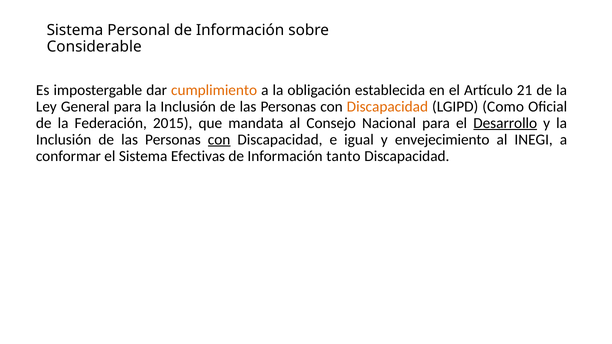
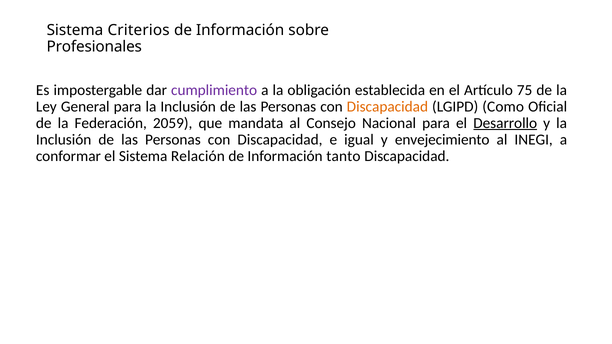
Personal: Personal -> Criterios
Considerable: Considerable -> Profesionales
cumplimiento colour: orange -> purple
21: 21 -> 75
2015: 2015 -> 2059
con at (219, 140) underline: present -> none
Efectivas: Efectivas -> Relación
